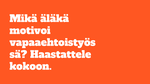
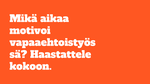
äläkä: äläkä -> aikaa
